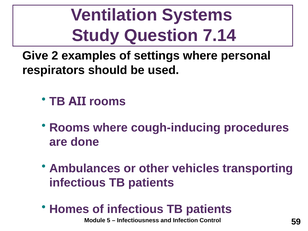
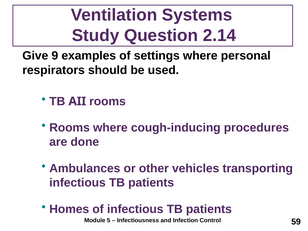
7.14: 7.14 -> 2.14
2: 2 -> 9
